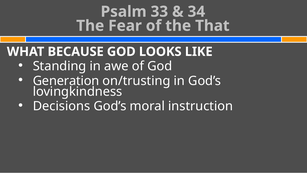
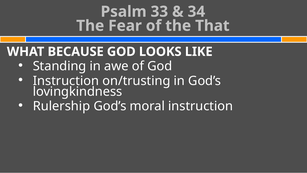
Generation at (66, 81): Generation -> Instruction
Decisions: Decisions -> Rulership
